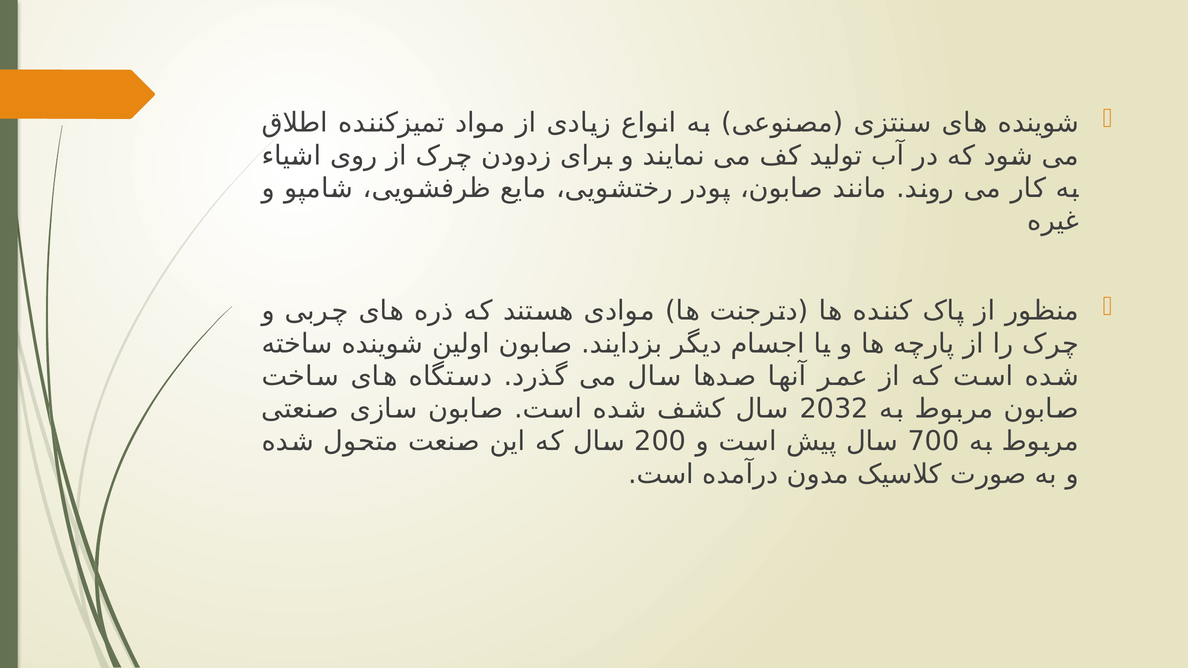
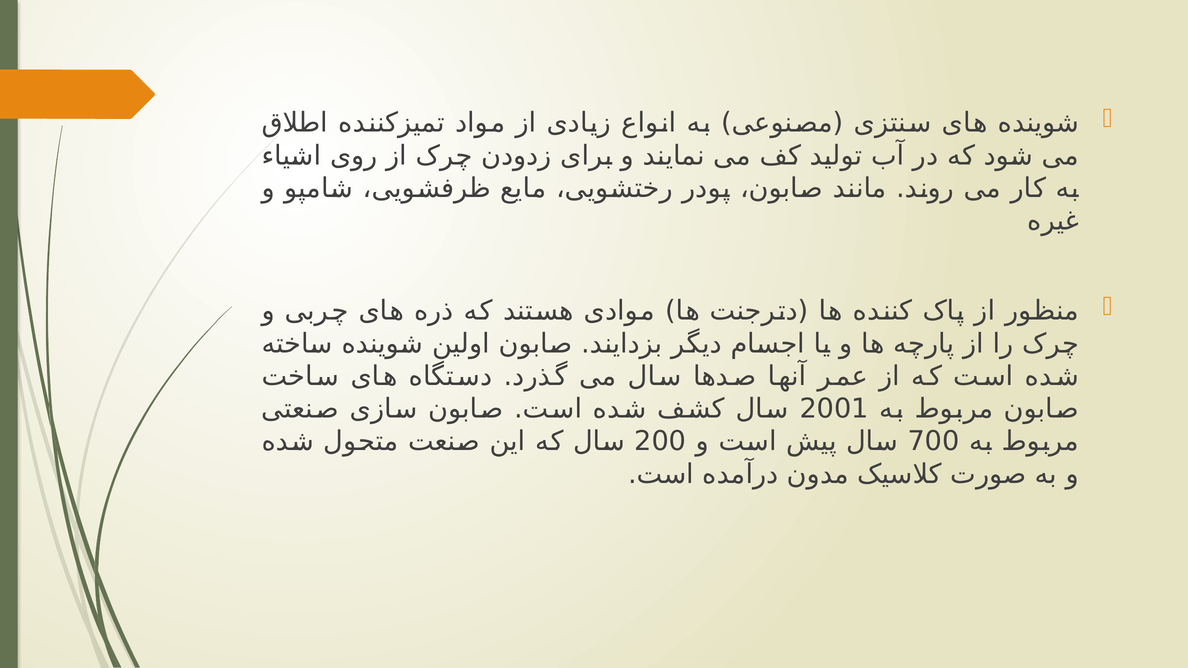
2032: 2032 -> 2001
